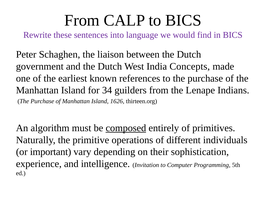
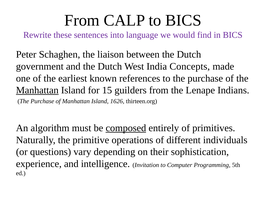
Manhattan at (37, 91) underline: none -> present
34: 34 -> 15
important: important -> questions
